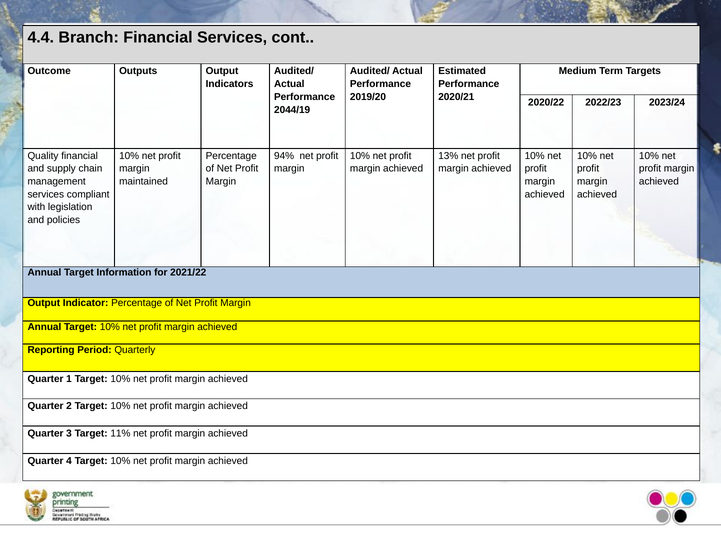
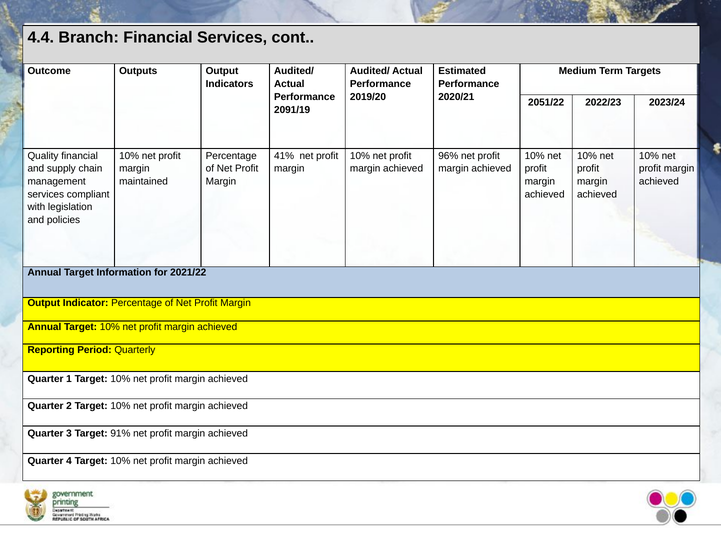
2020/22: 2020/22 -> 2051/22
2044/19: 2044/19 -> 2091/19
94%: 94% -> 41%
13%: 13% -> 96%
11%: 11% -> 91%
